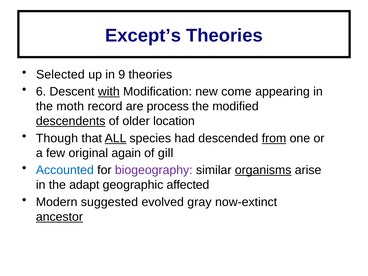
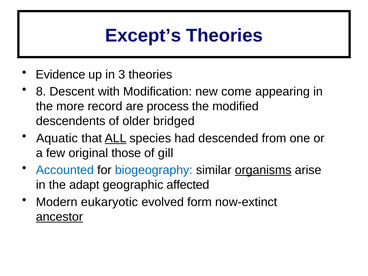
Selected: Selected -> Evidence
9: 9 -> 3
6: 6 -> 8
with underline: present -> none
moth: moth -> more
descendents underline: present -> none
location: location -> bridged
Though: Though -> Aquatic
from underline: present -> none
again: again -> those
biogeography colour: purple -> blue
suggested: suggested -> eukaryotic
gray: gray -> form
